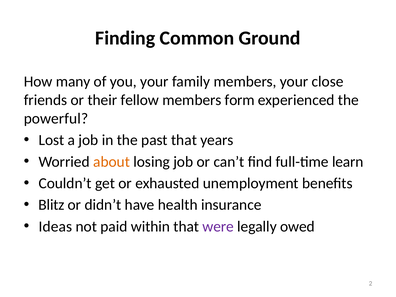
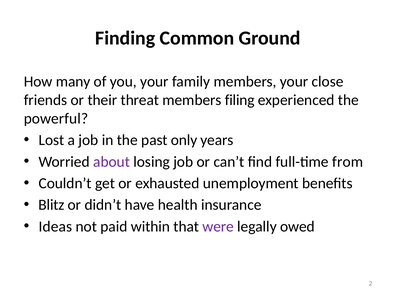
fellow: fellow -> threat
form: form -> filing
past that: that -> only
about colour: orange -> purple
learn: learn -> from
